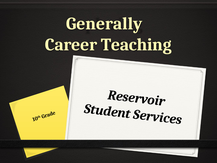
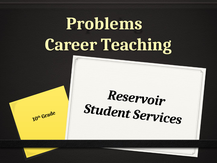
Generally: Generally -> Problems
